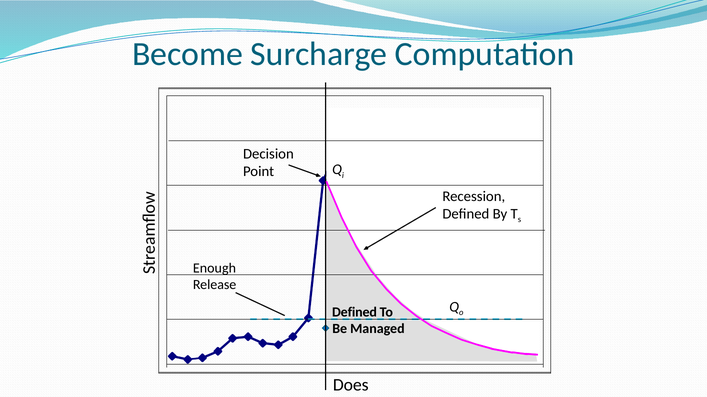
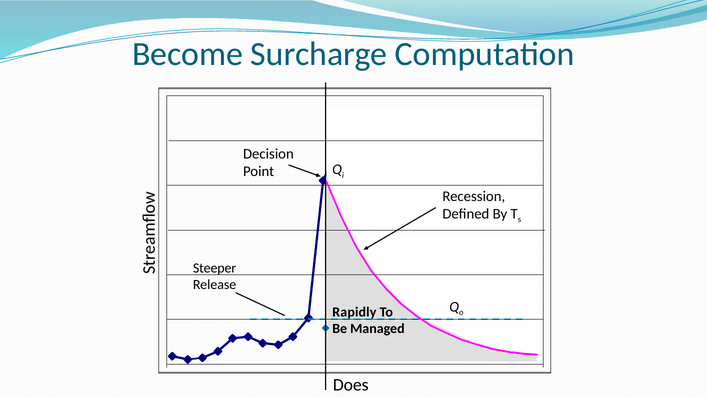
Enough: Enough -> Steeper
Defined at (355, 312): Defined -> Rapidly
